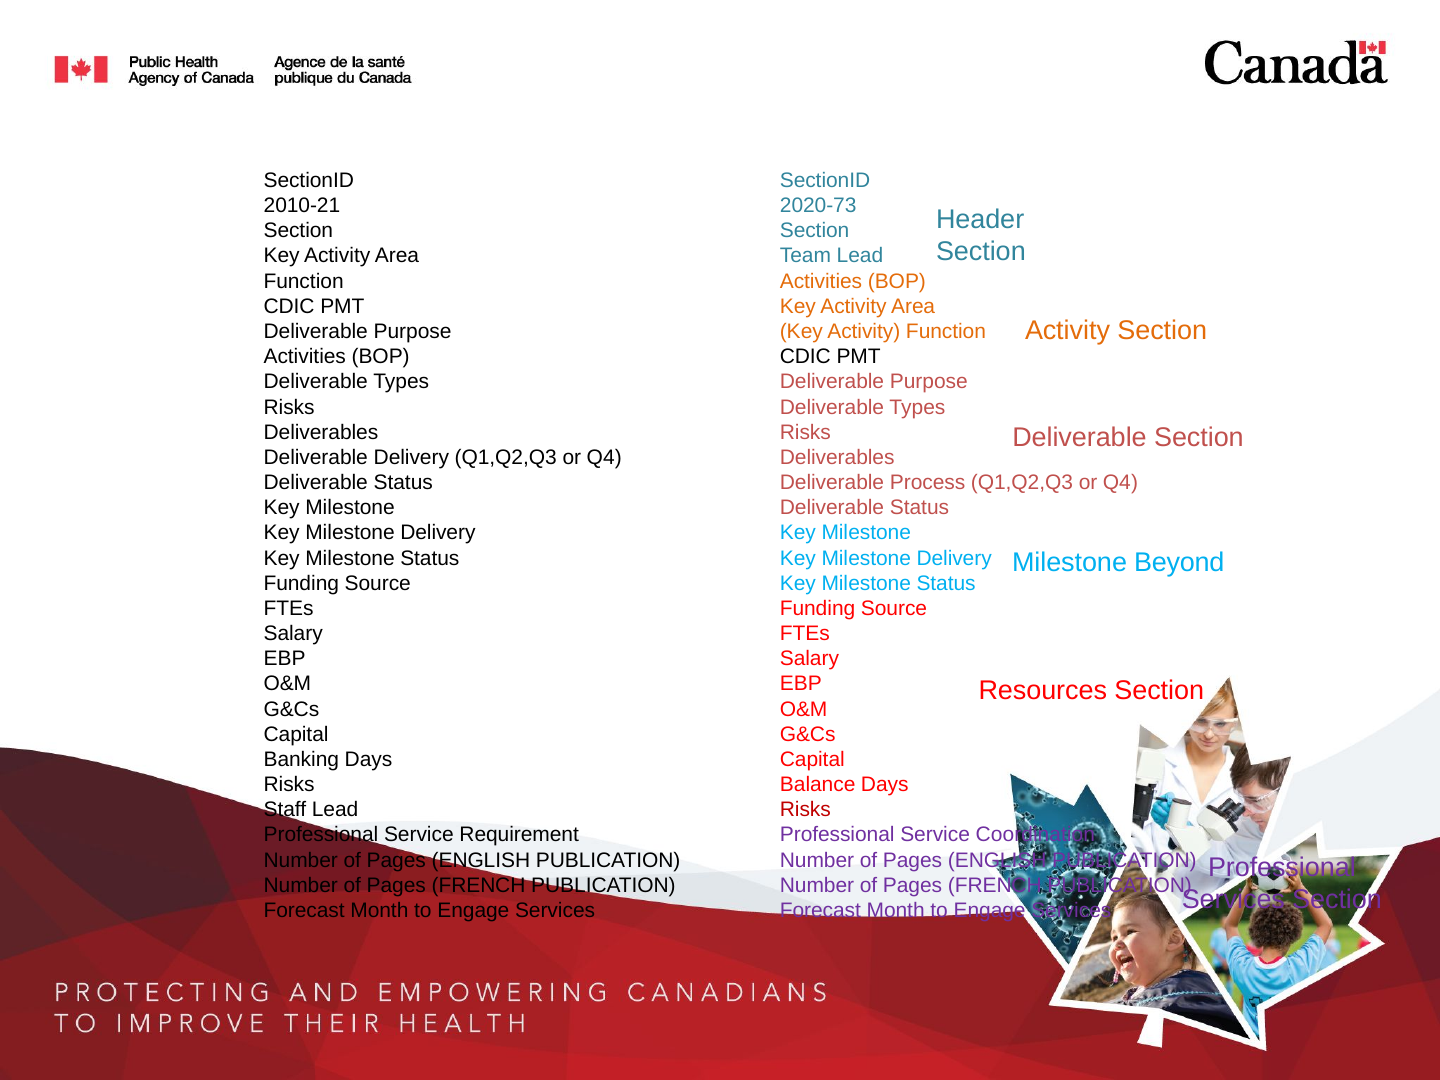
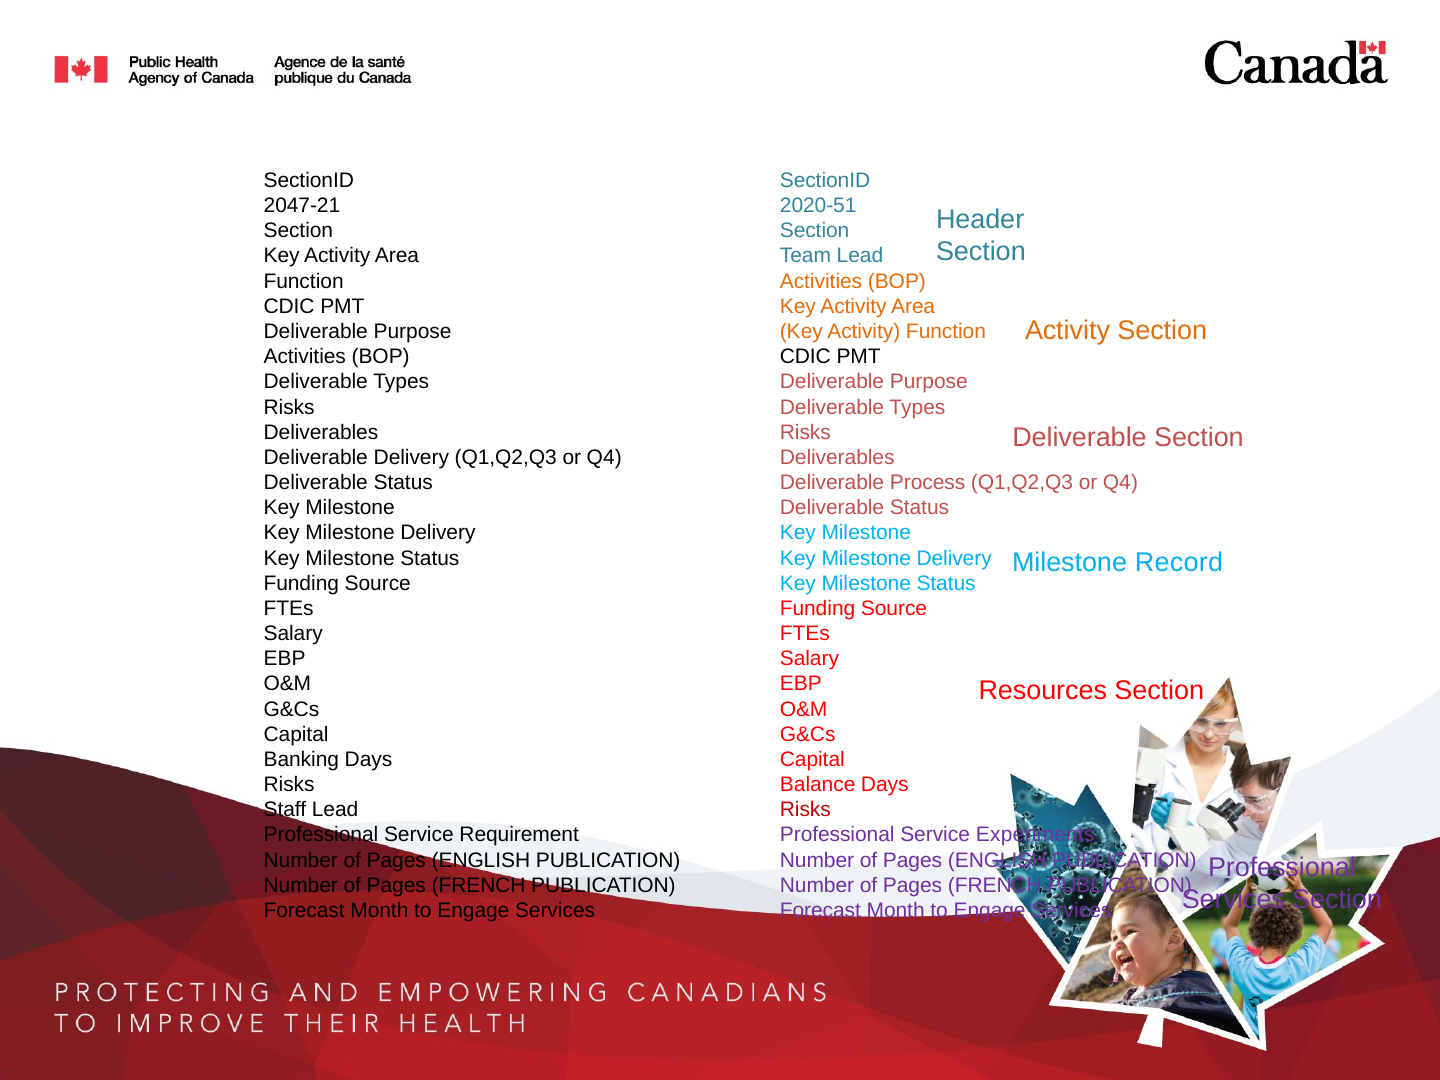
2010-21: 2010-21 -> 2047-21
2020-73: 2020-73 -> 2020-51
Beyond: Beyond -> Record
Coordination: Coordination -> Experiments
